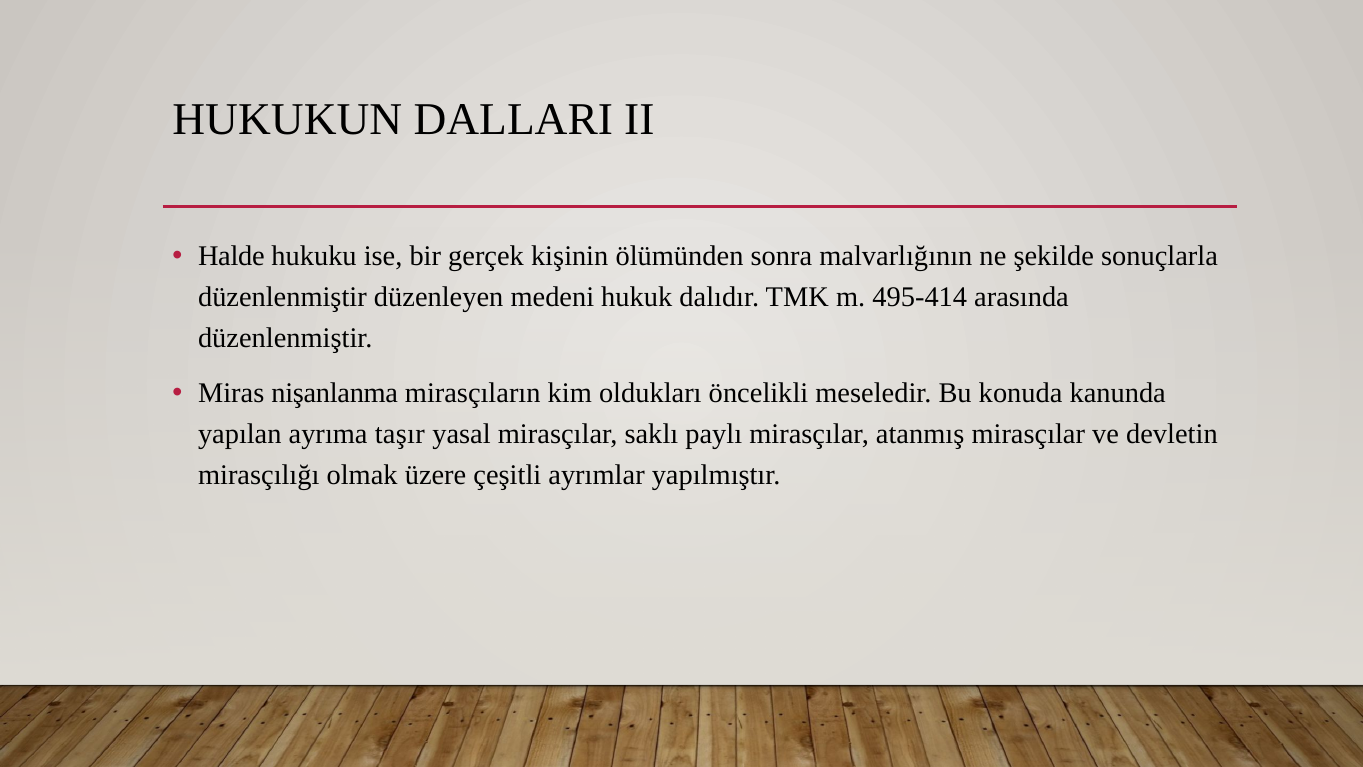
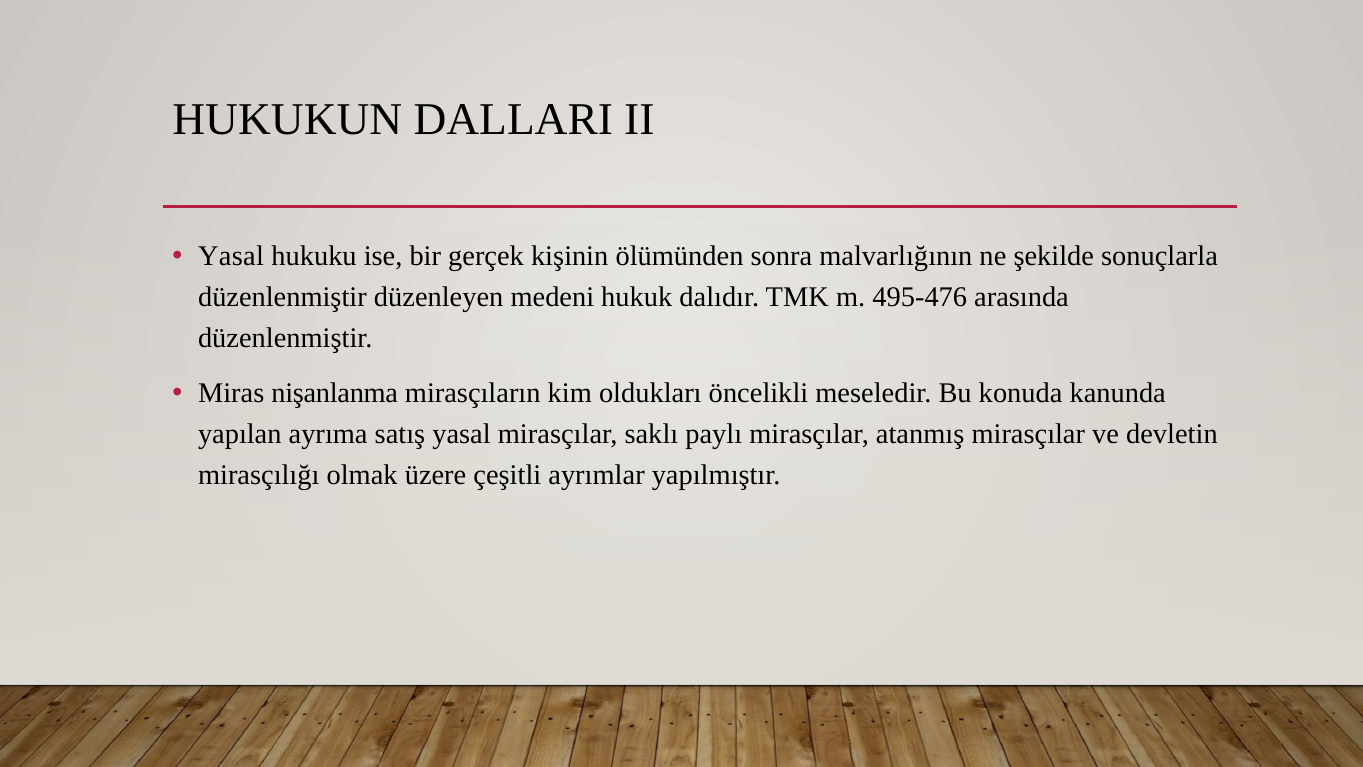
Halde at (231, 256): Halde -> Yasal
495-414: 495-414 -> 495-476
taşır: taşır -> satış
